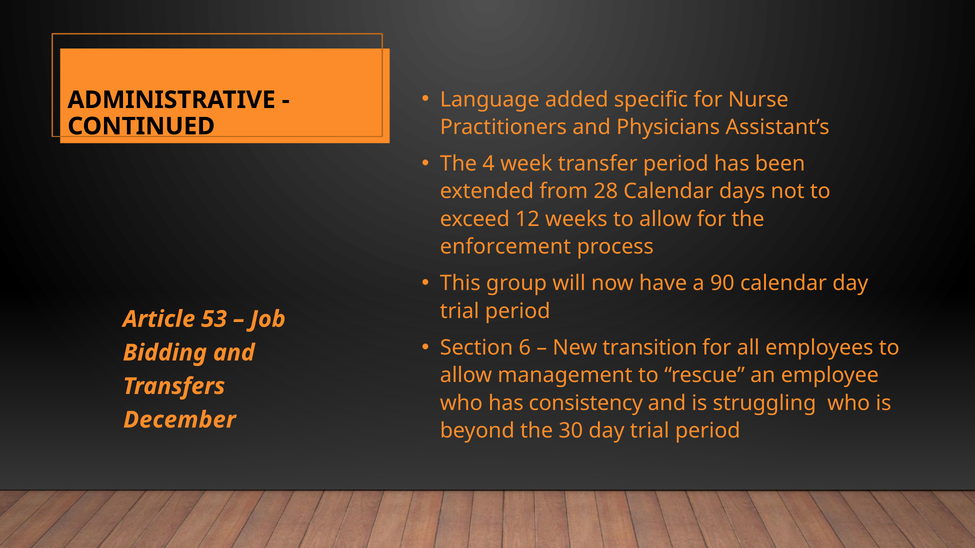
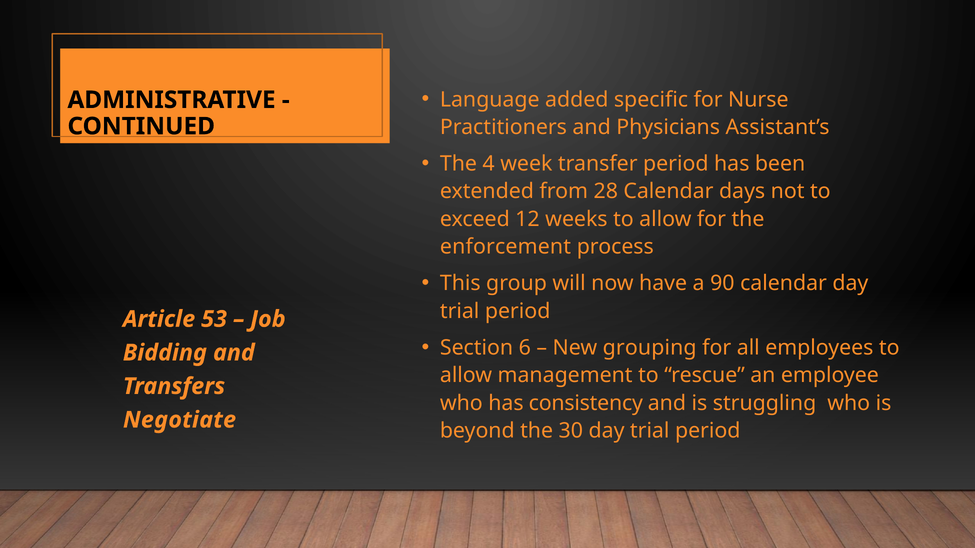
transition: transition -> grouping
December: December -> Negotiate
